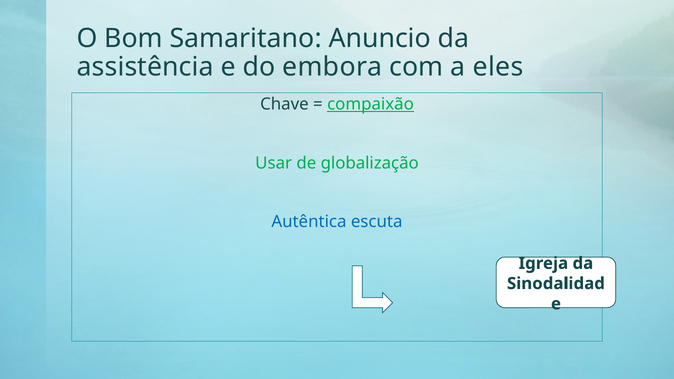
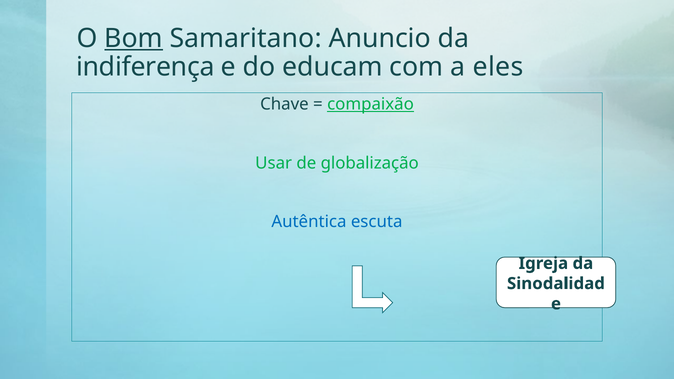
Bom underline: none -> present
assistência: assistência -> indiferença
embora: embora -> educam
